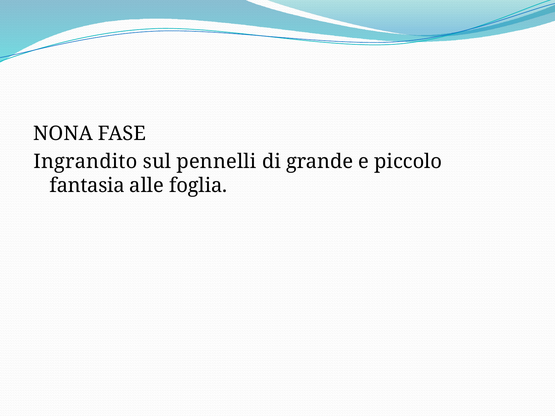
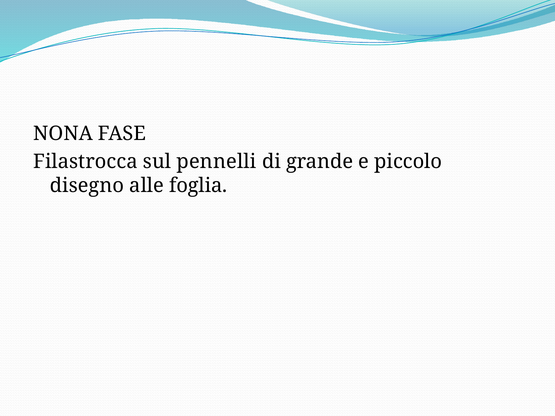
Ingrandito: Ingrandito -> Filastrocca
fantasia: fantasia -> disegno
